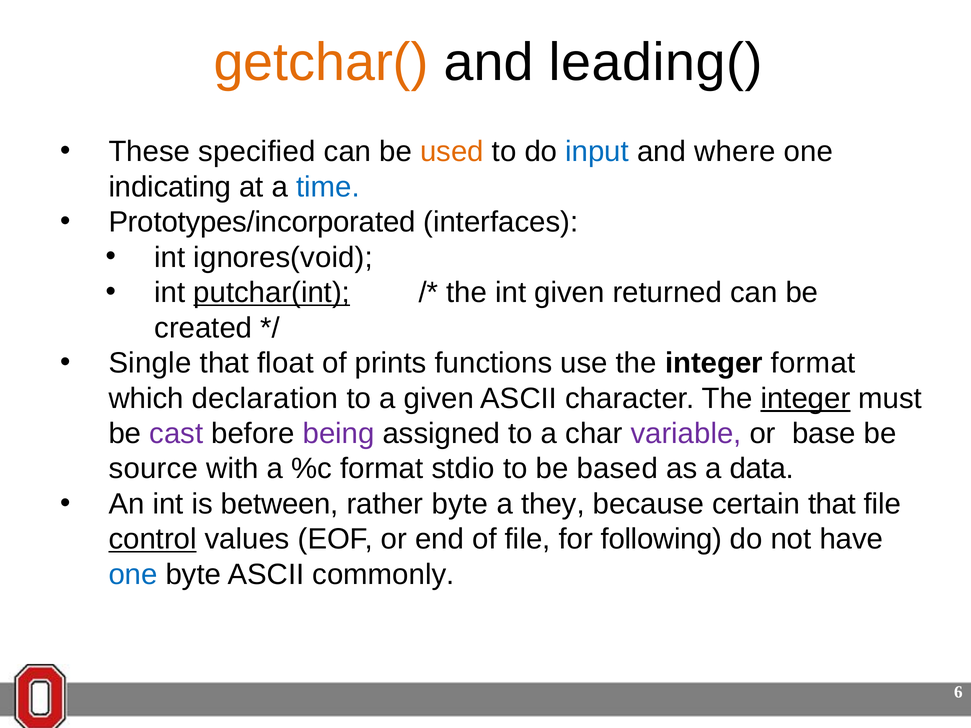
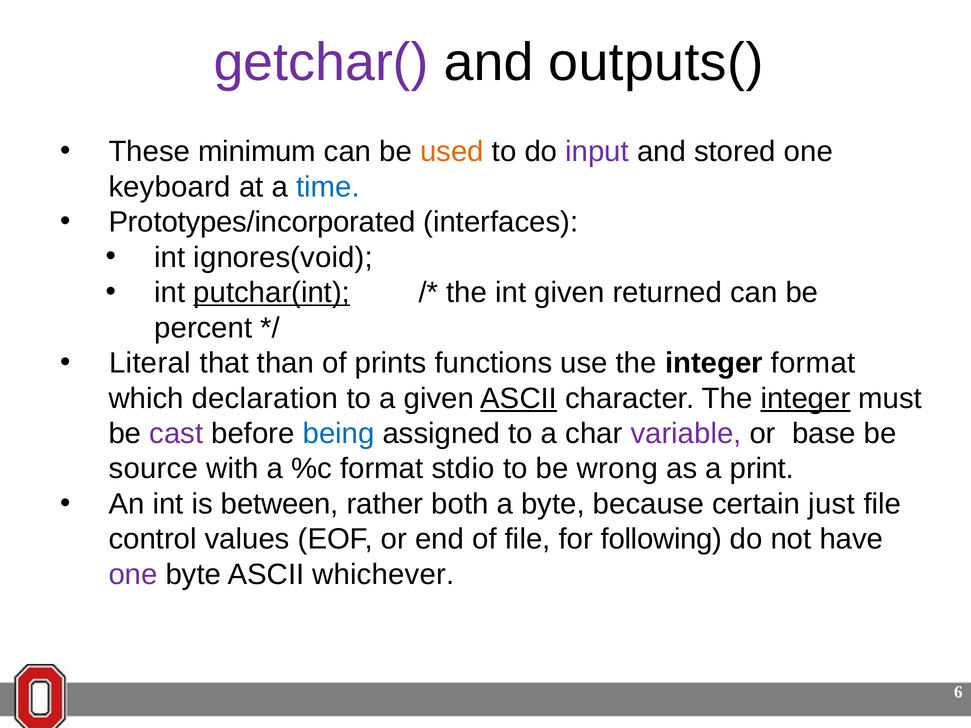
getchar( colour: orange -> purple
leading(: leading( -> outputs(
specified: specified -> minimum
input colour: blue -> purple
where: where -> stored
indicating: indicating -> keyboard
created: created -> percent
Single: Single -> Literal
float: float -> than
ASCII at (519, 398) underline: none -> present
being colour: purple -> blue
based: based -> wrong
data: data -> print
rather byte: byte -> both
a they: they -> byte
certain that: that -> just
control underline: present -> none
one at (133, 575) colour: blue -> purple
commonly: commonly -> whichever
